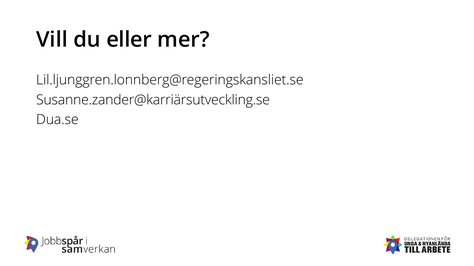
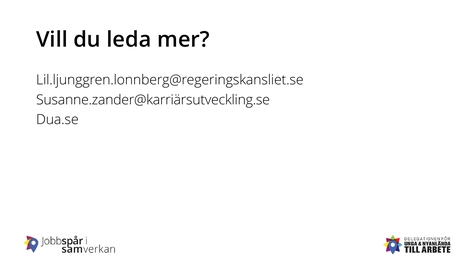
eller: eller -> leda
